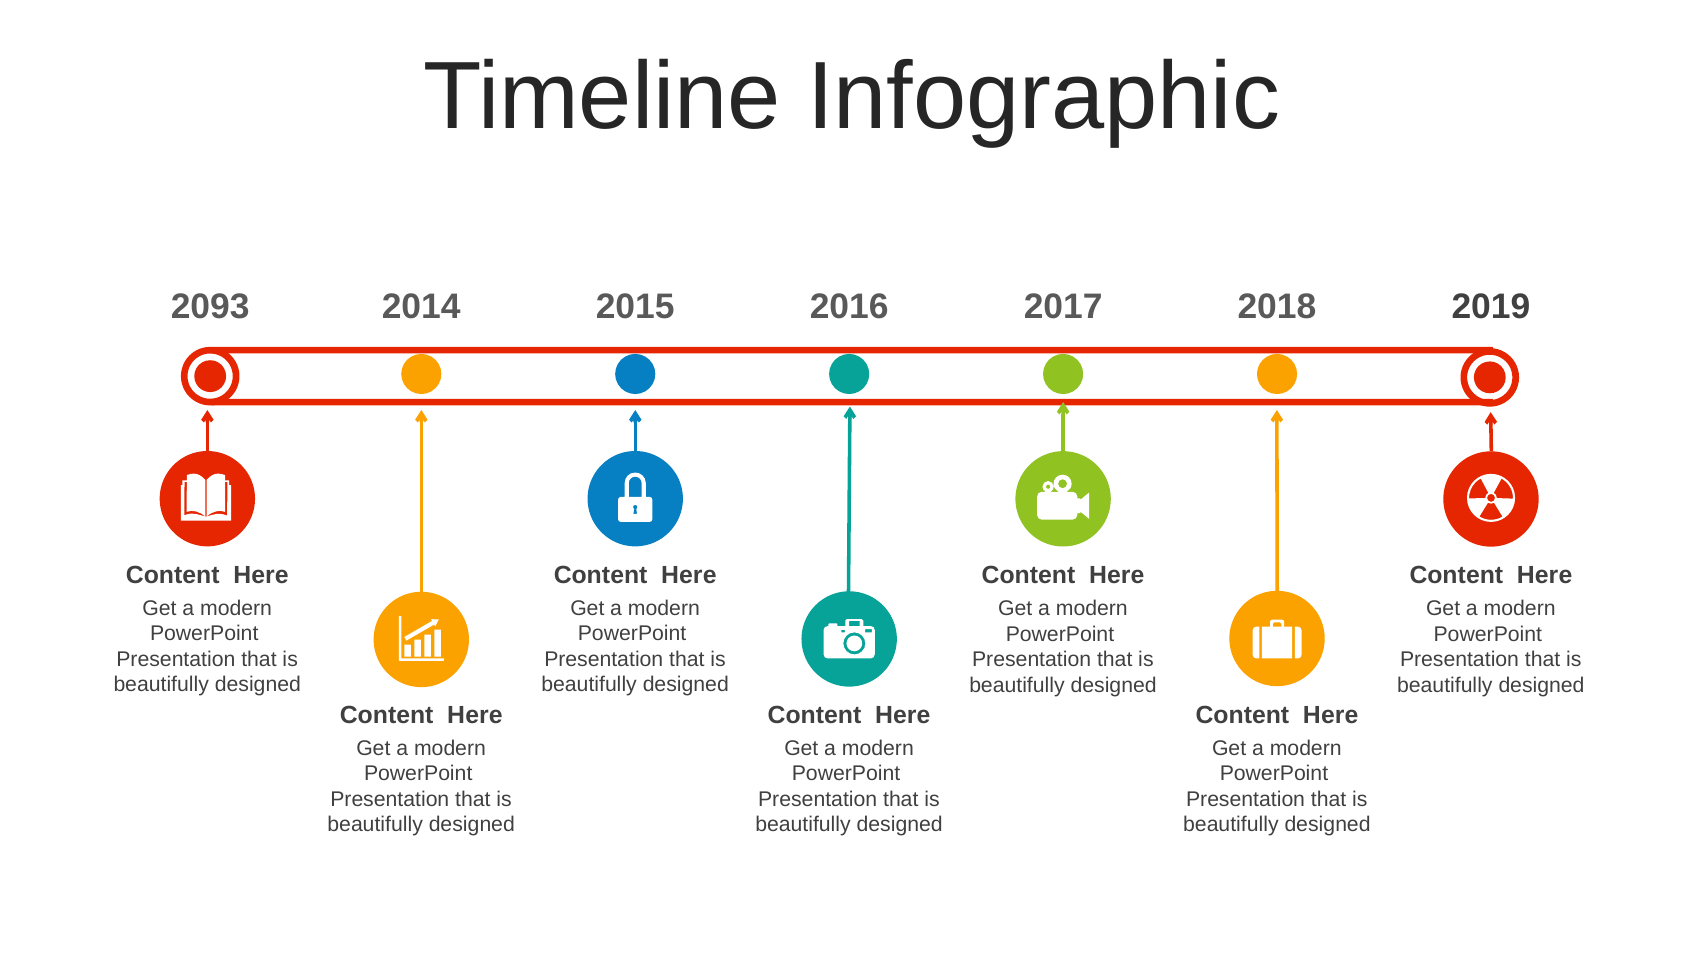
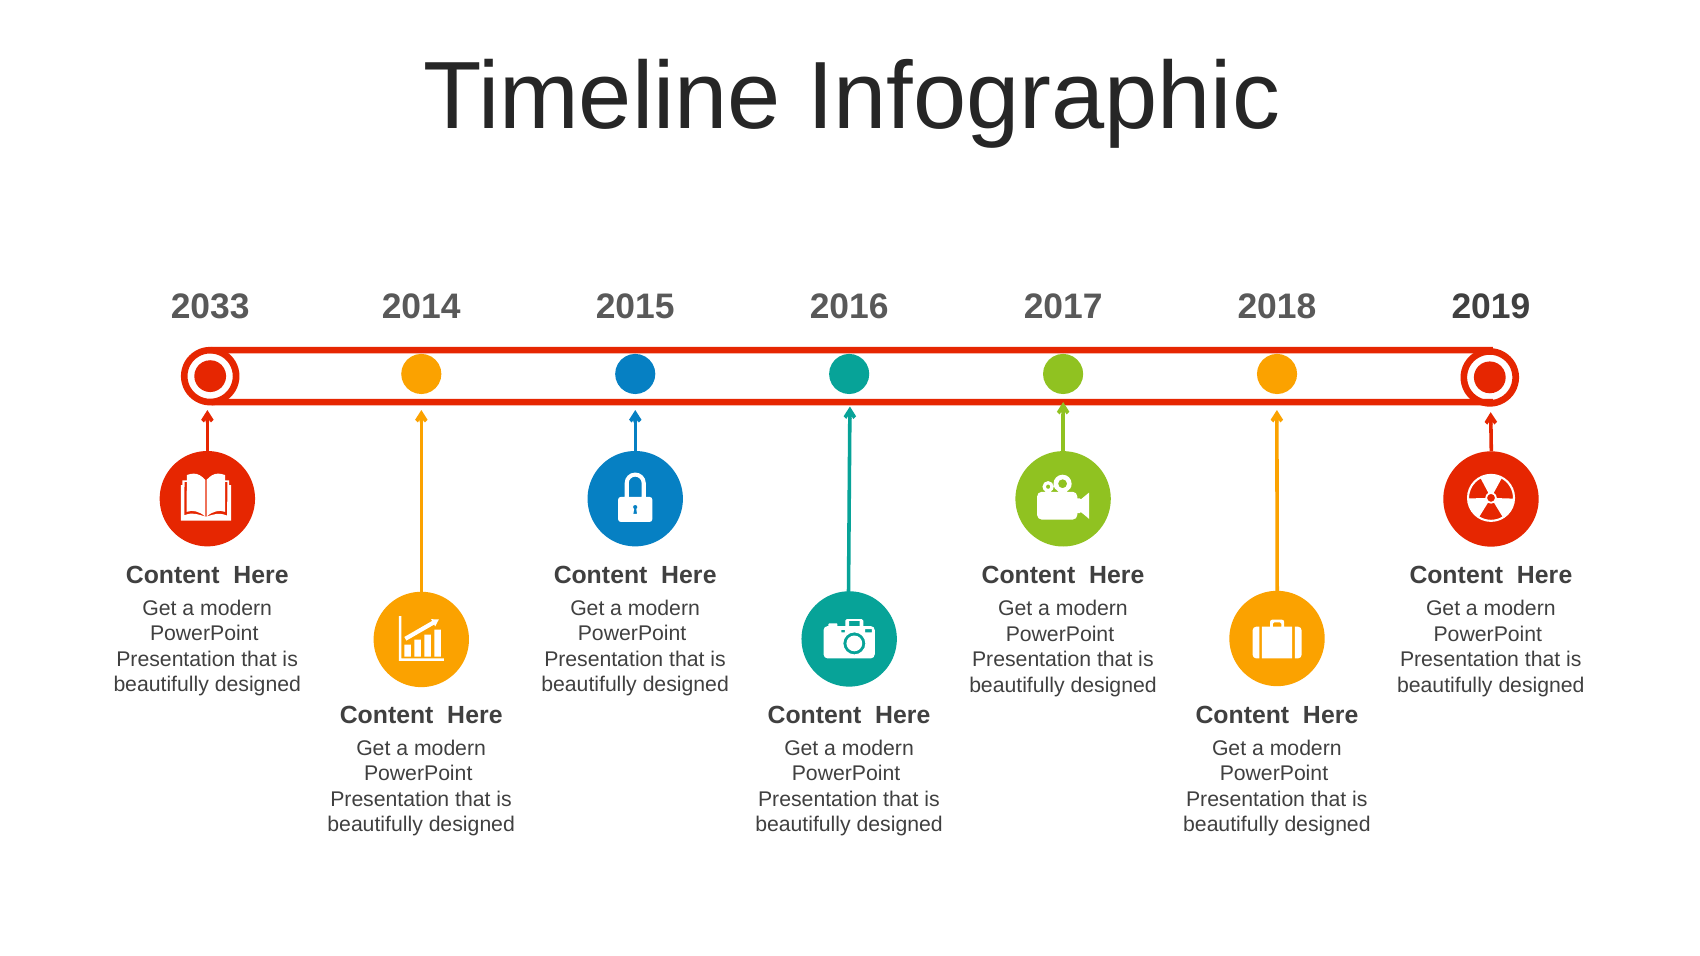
2093: 2093 -> 2033
